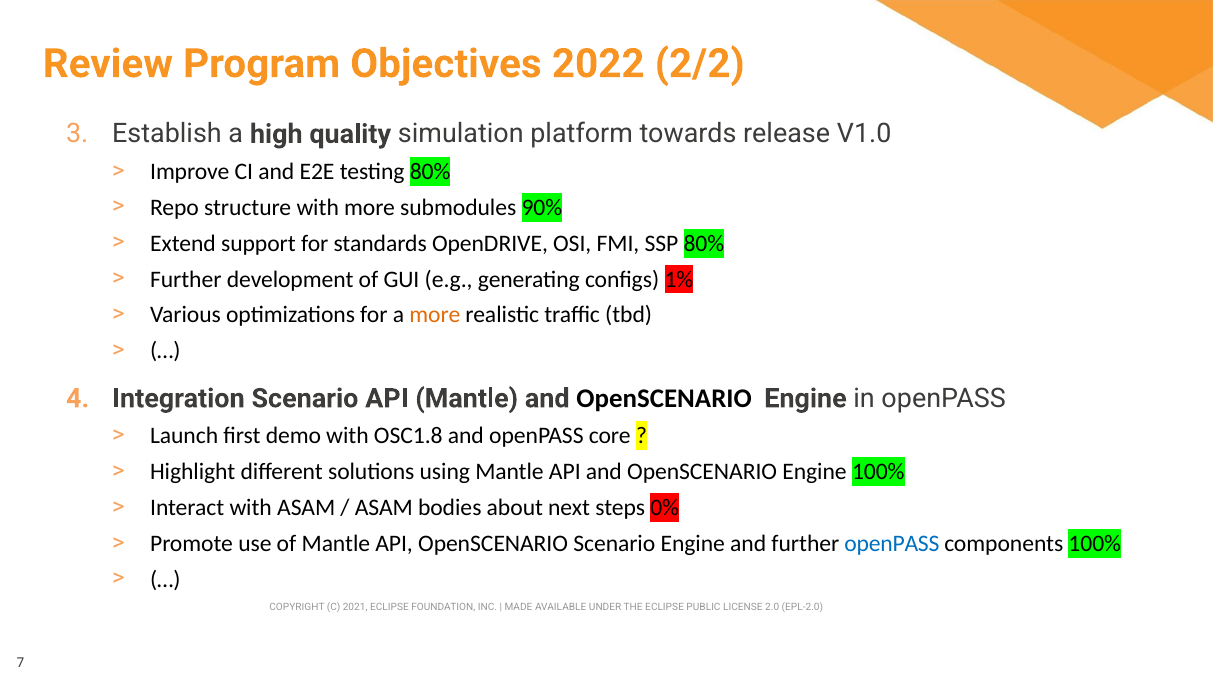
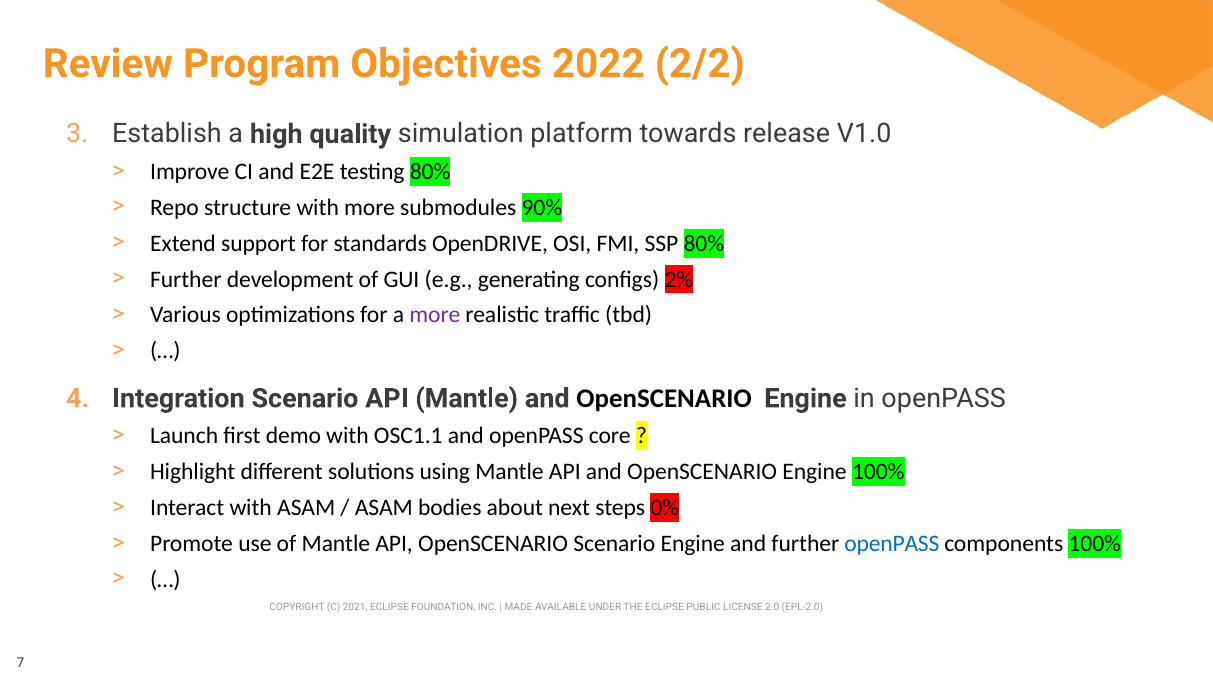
1%: 1% -> 2%
more at (435, 315) colour: orange -> purple
OSC1.8: OSC1.8 -> OSC1.1
